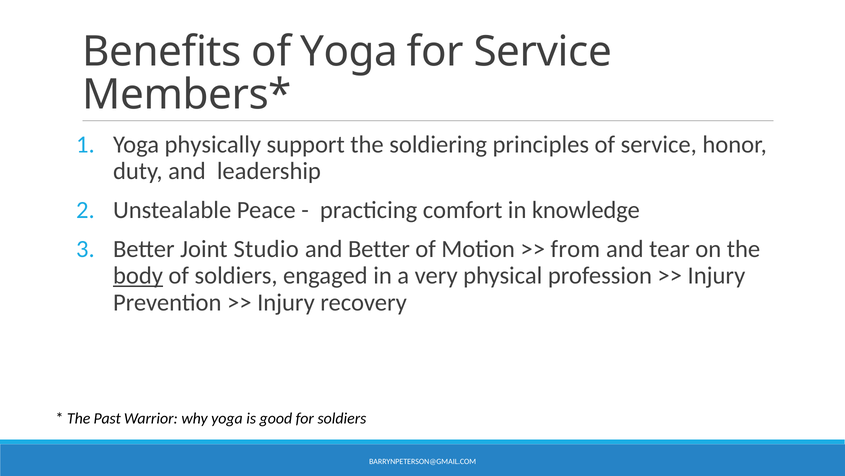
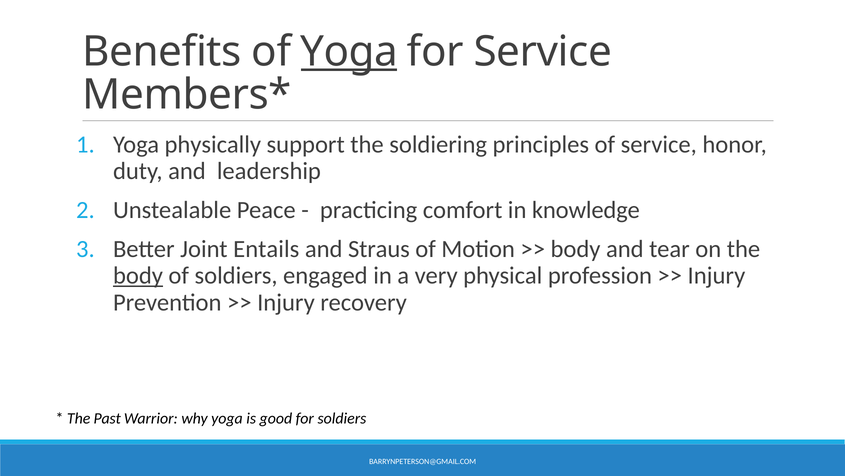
Yoga at (349, 52) underline: none -> present
Studio: Studio -> Entails
and Better: Better -> Straus
from at (575, 249): from -> body
